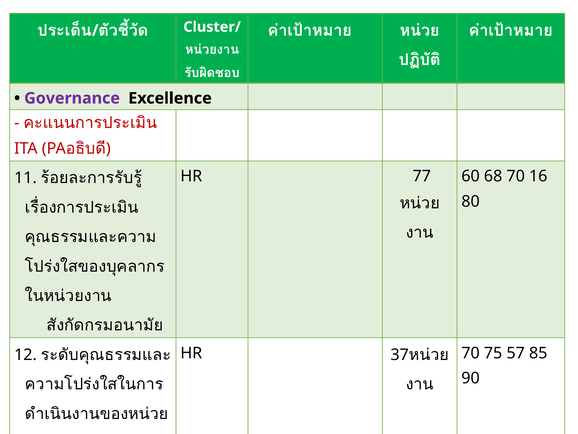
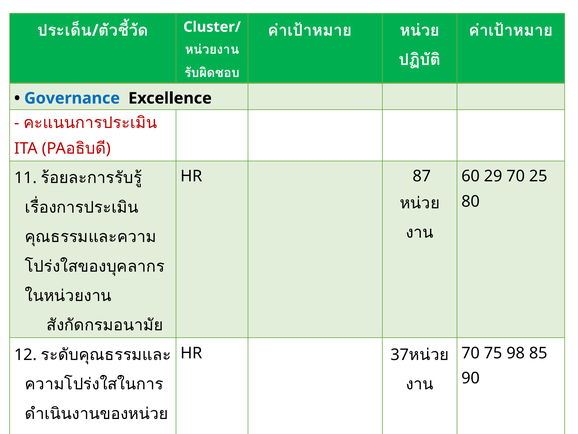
Governance colour: purple -> blue
77: 77 -> 87
68: 68 -> 29
16: 16 -> 25
57: 57 -> 98
